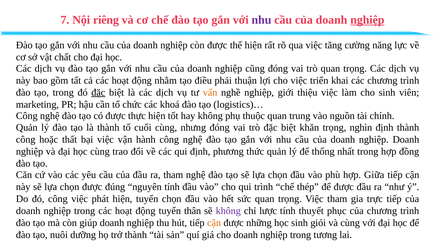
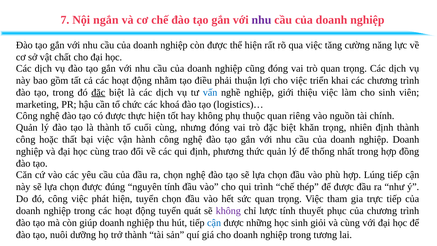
riêng: riêng -> ngắn
nghiệp at (367, 20) underline: present -> none
vấn colour: orange -> blue
trung: trung -> riêng
nghìn: nghìn -> nhiên
ra tham: tham -> chọn
Giữa: Giữa -> Lúng
thân: thân -> quát
cận at (214, 223) colour: orange -> blue
